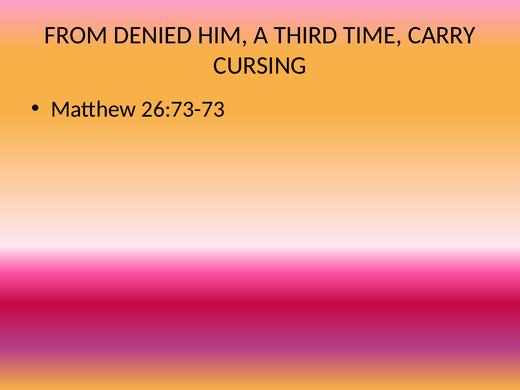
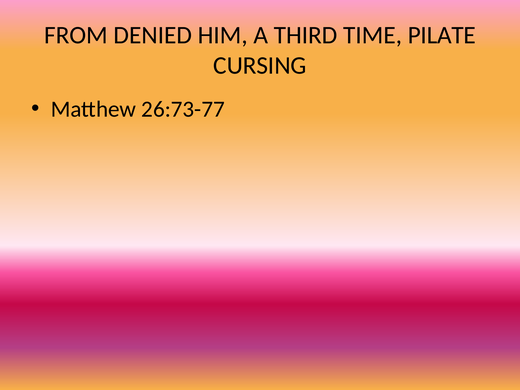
CARRY: CARRY -> PILATE
26:73-73: 26:73-73 -> 26:73-77
